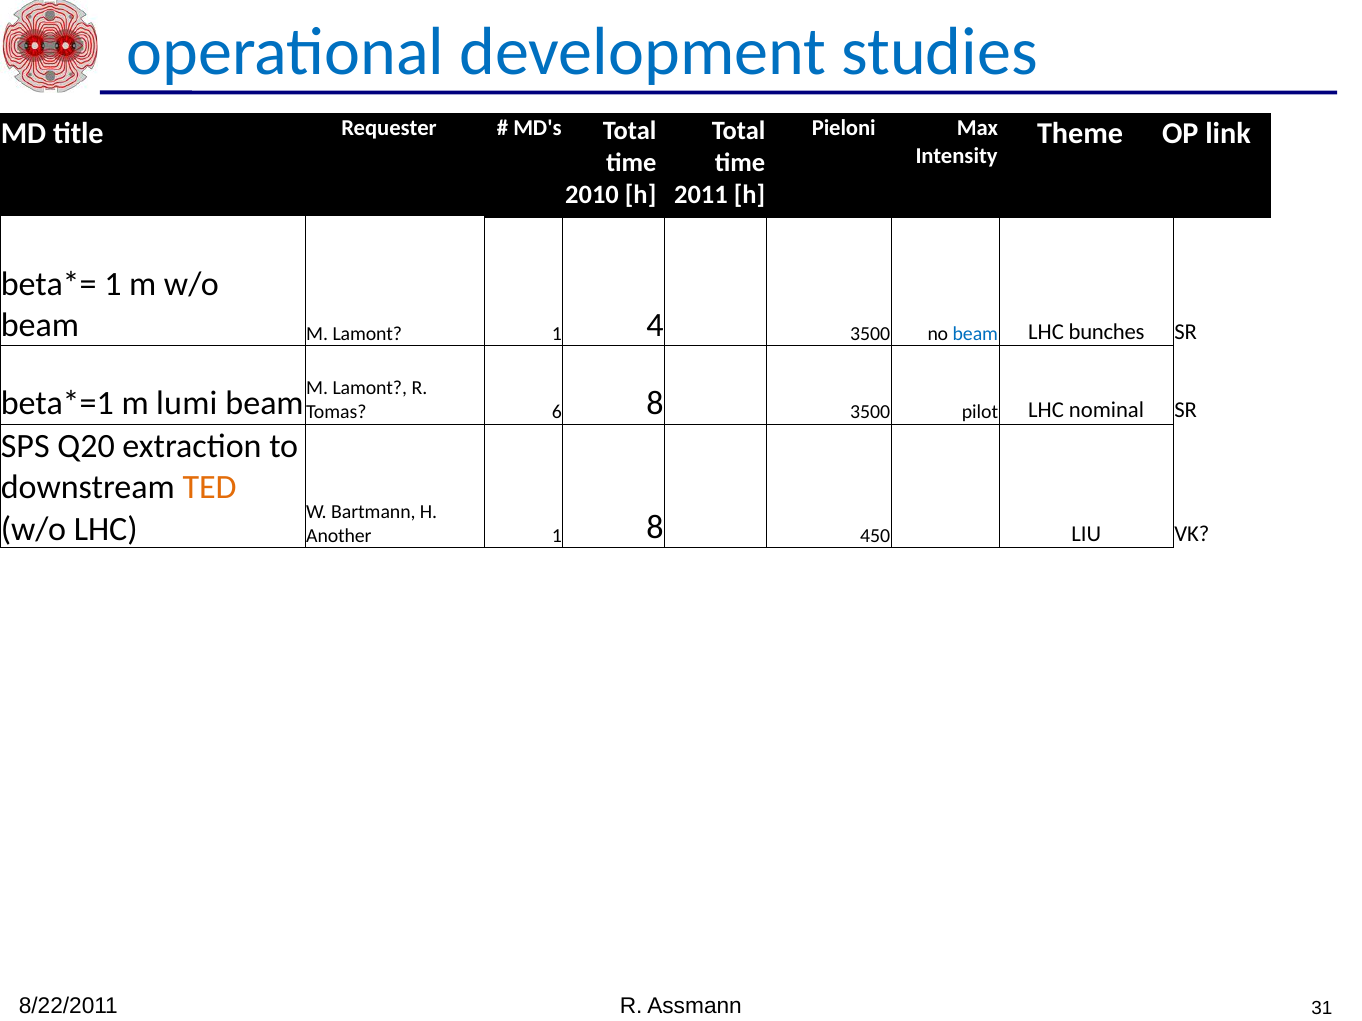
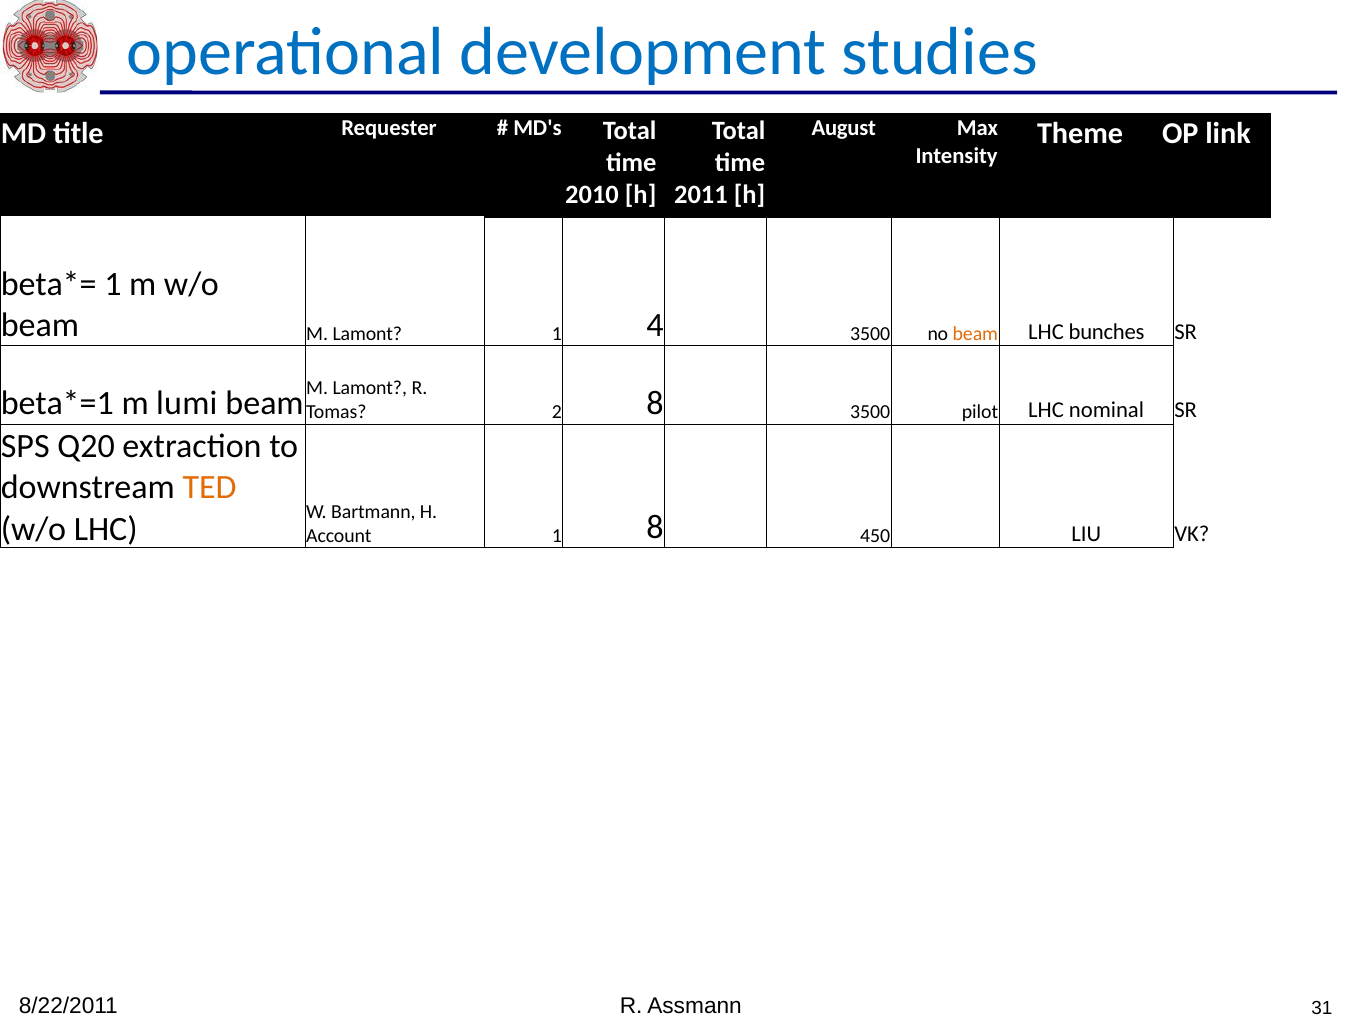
Pieloni: Pieloni -> August
beam at (975, 334) colour: blue -> orange
6: 6 -> 2
Another: Another -> Account
